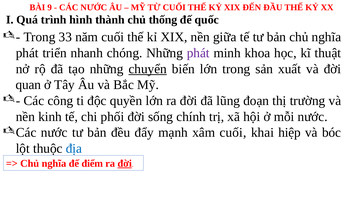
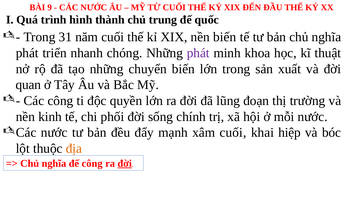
thống: thống -> trung
33: 33 -> 31
nền giữa: giữa -> biến
chuyển underline: present -> none
địa colour: blue -> orange
đế điểm: điểm -> công
